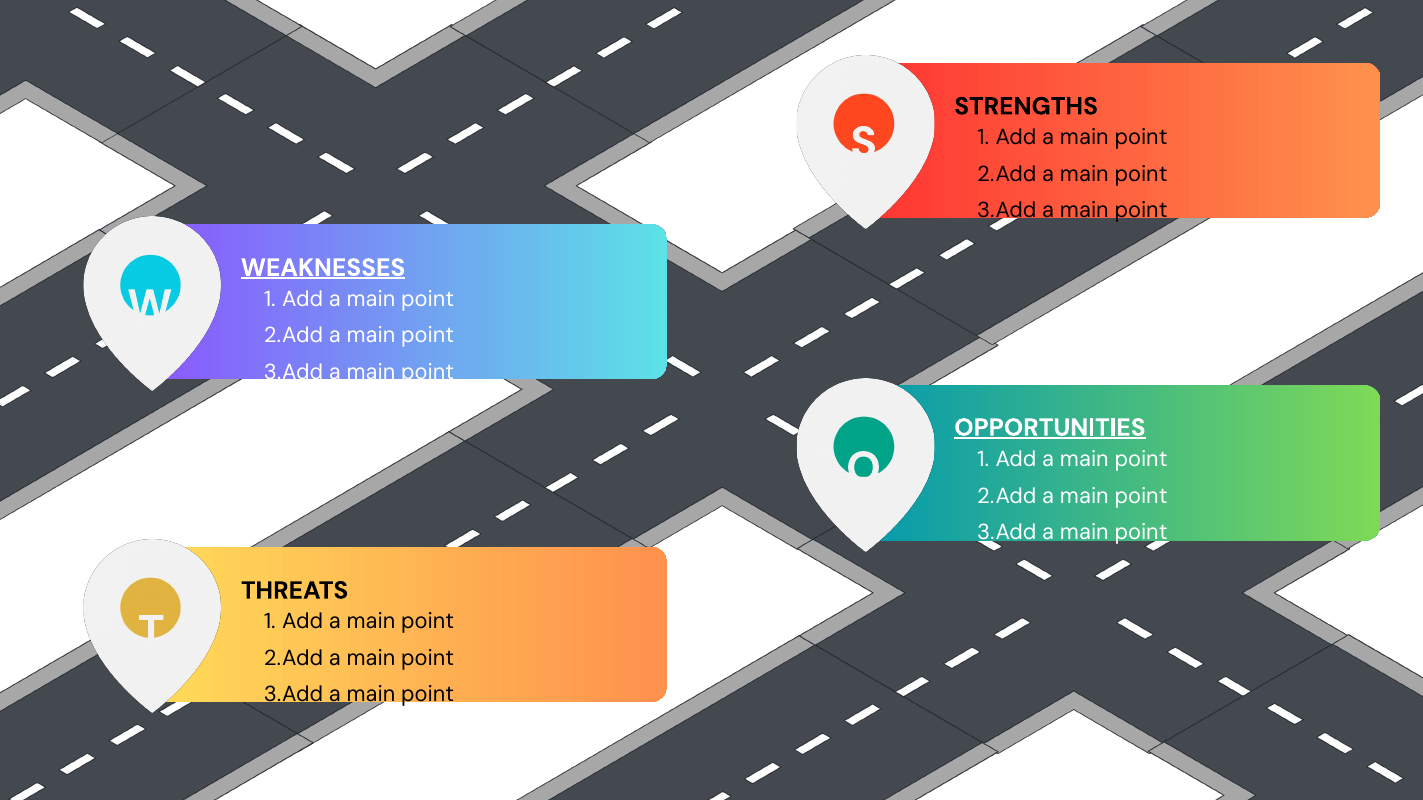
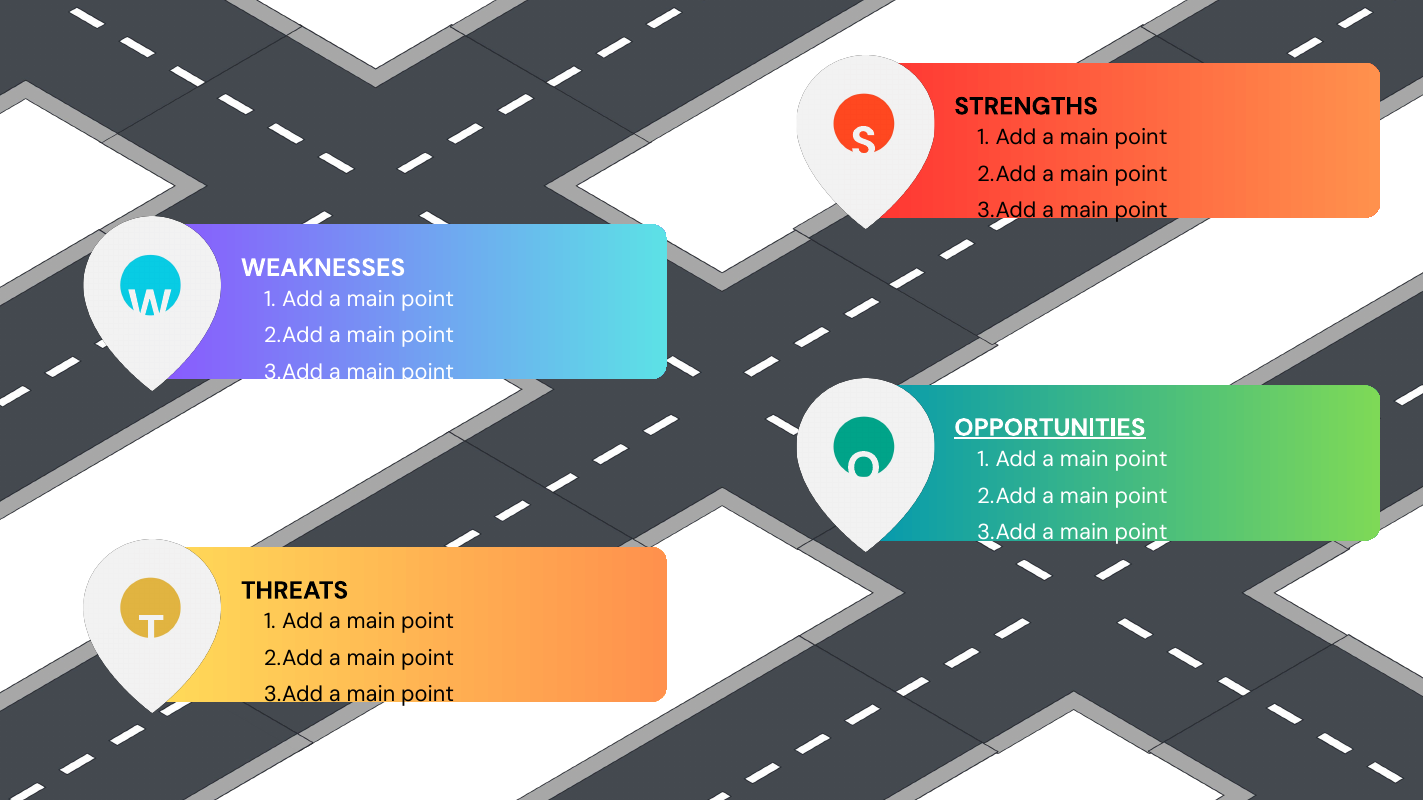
WEAKNESSES underline: present -> none
